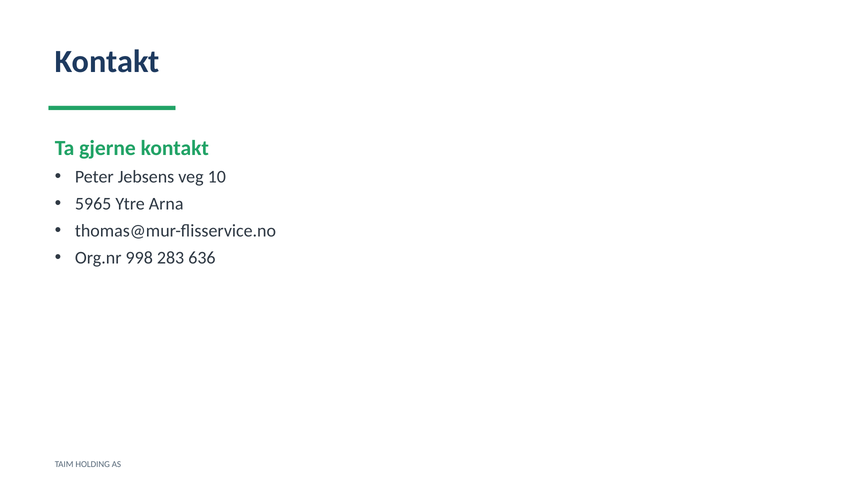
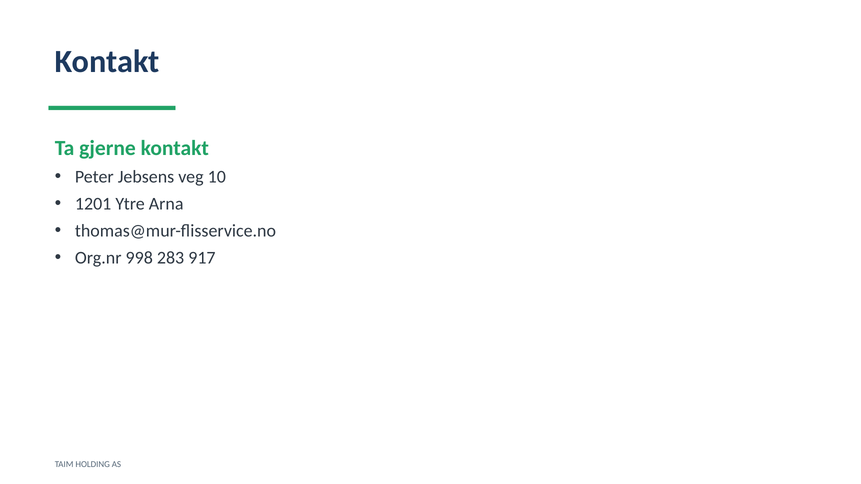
5965: 5965 -> 1201
636: 636 -> 917
